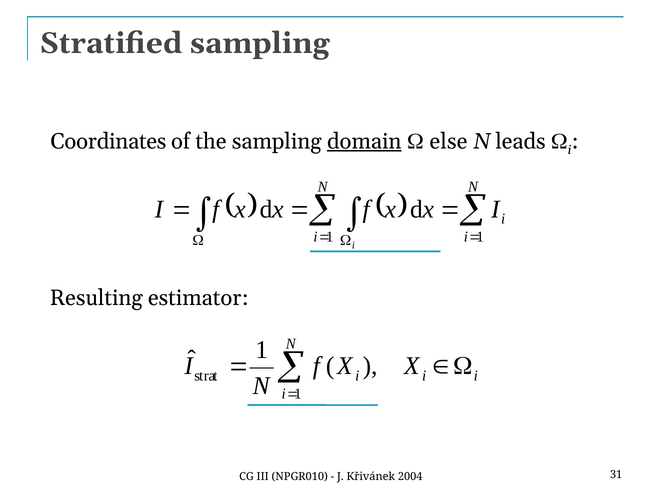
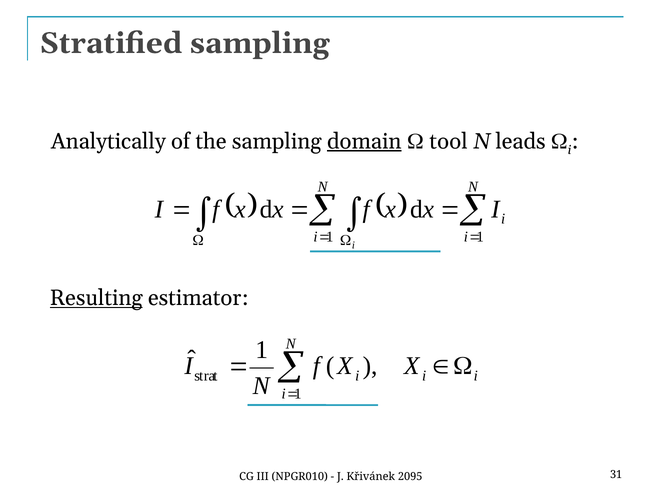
Coordinates: Coordinates -> Analytically
else: else -> tool
Resulting underline: none -> present
2004: 2004 -> 2095
